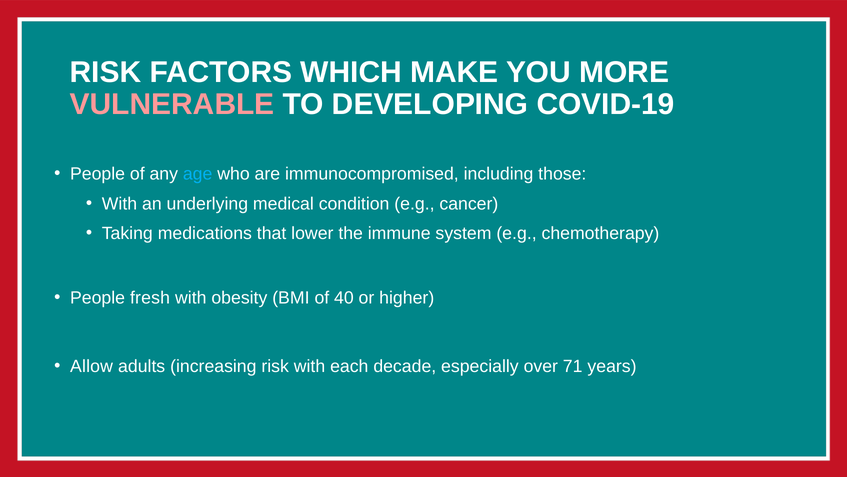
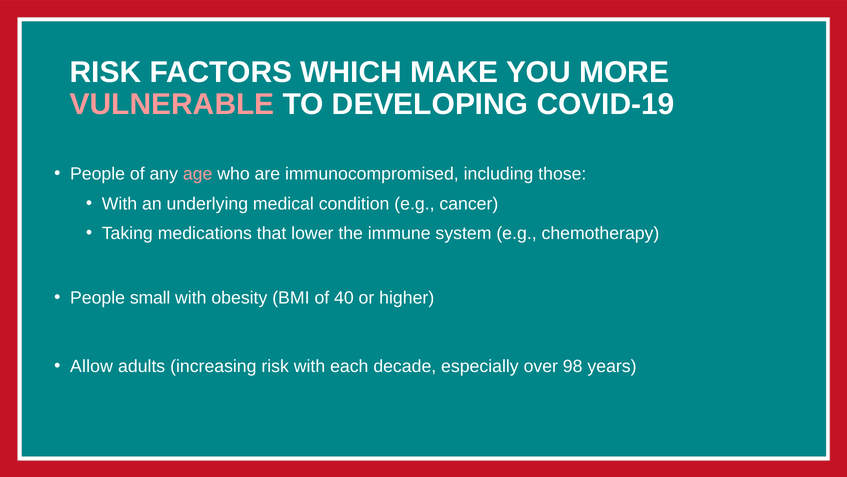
age colour: light blue -> pink
fresh: fresh -> small
71: 71 -> 98
